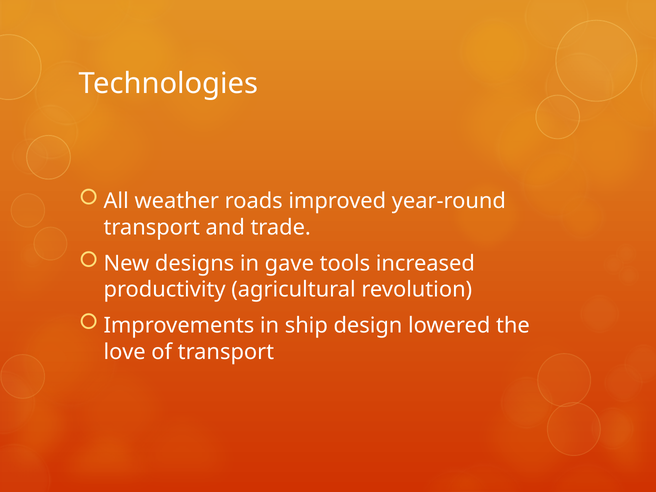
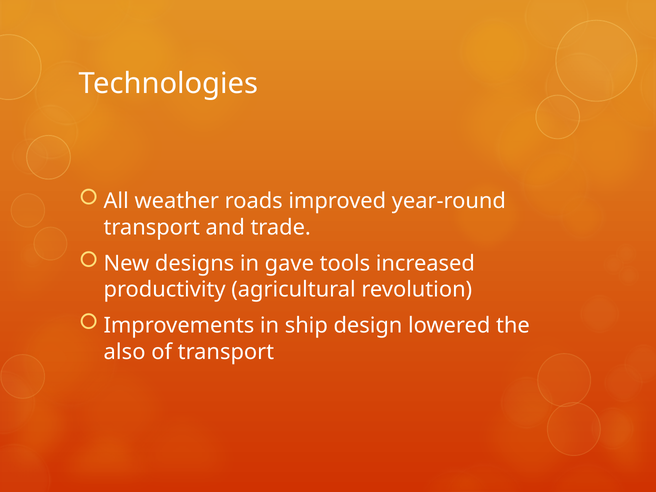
love: love -> also
